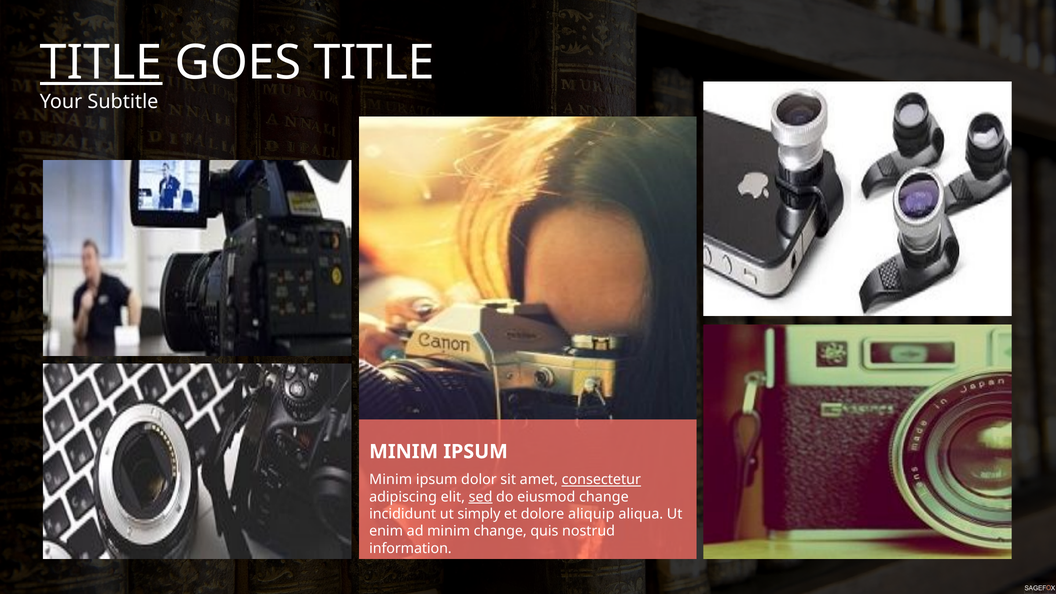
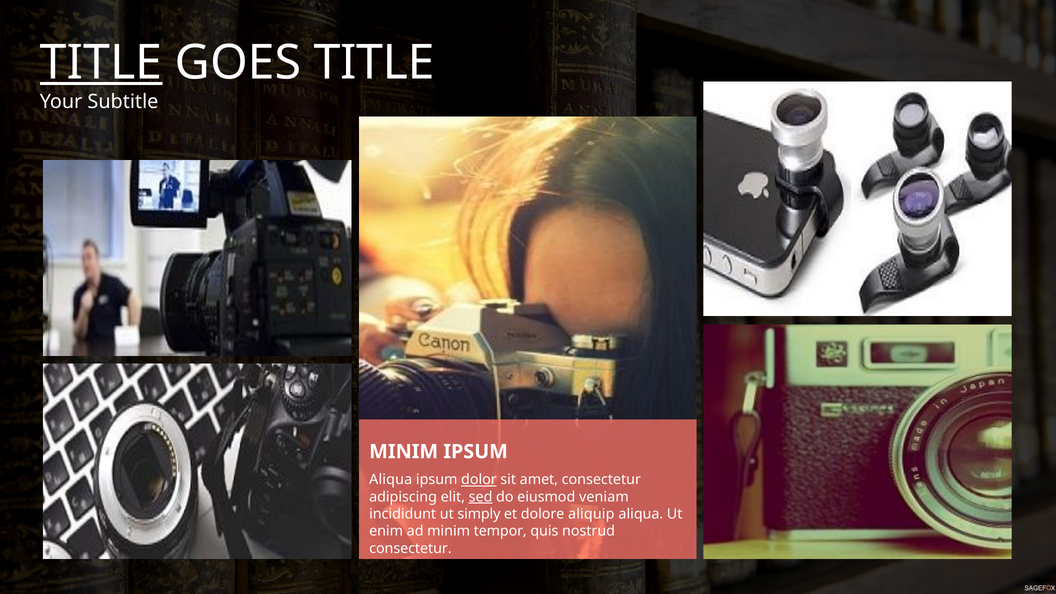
Minim at (391, 480): Minim -> Aliqua
dolor underline: none -> present
consectetur at (601, 480) underline: present -> none
eiusmod change: change -> veniam
minim change: change -> tempor
information at (410, 548): information -> consectetur
